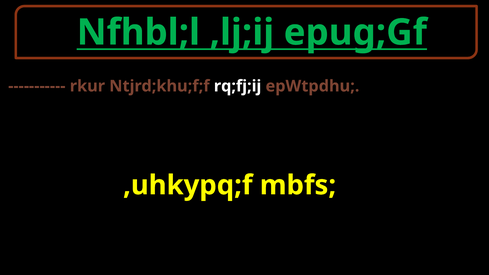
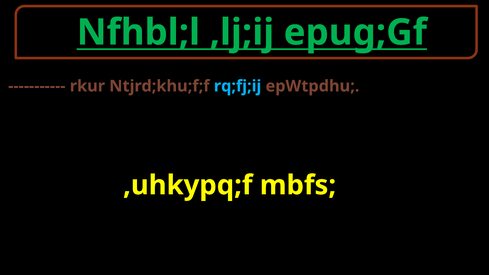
rq;fj;ij colour: white -> light blue
